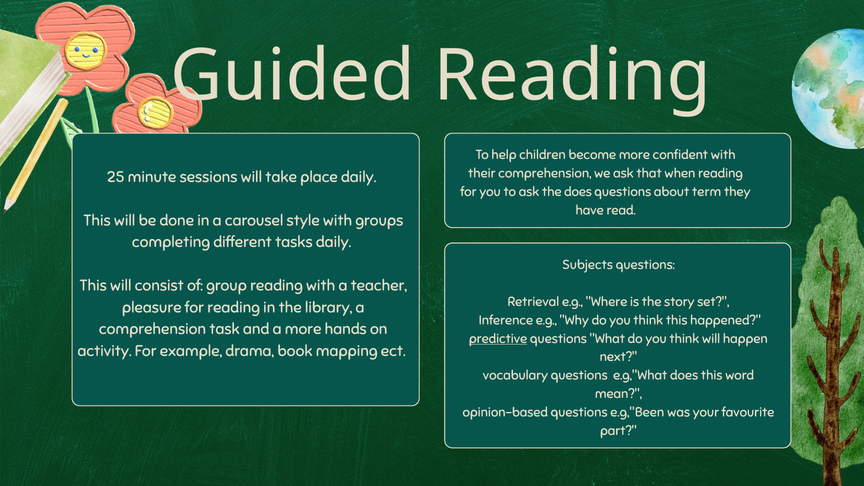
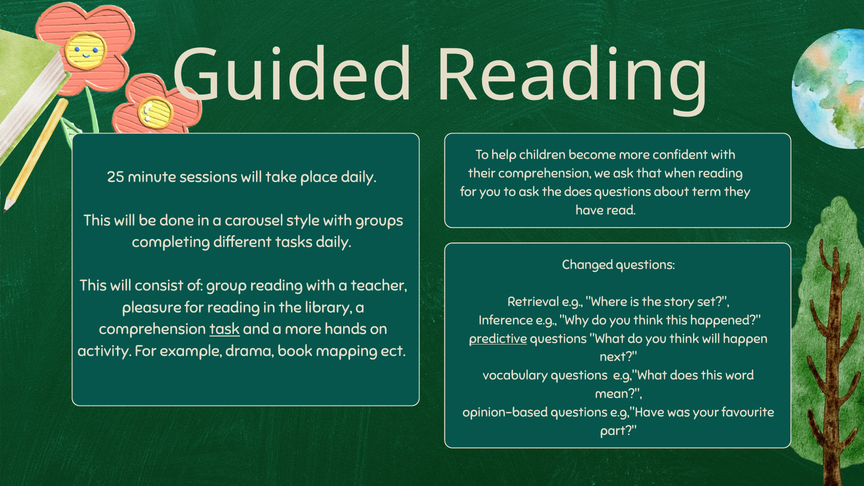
Subjects: Subjects -> Changed
task underline: none -> present
e.g,"Been: e.g,"Been -> e.g,"Have
